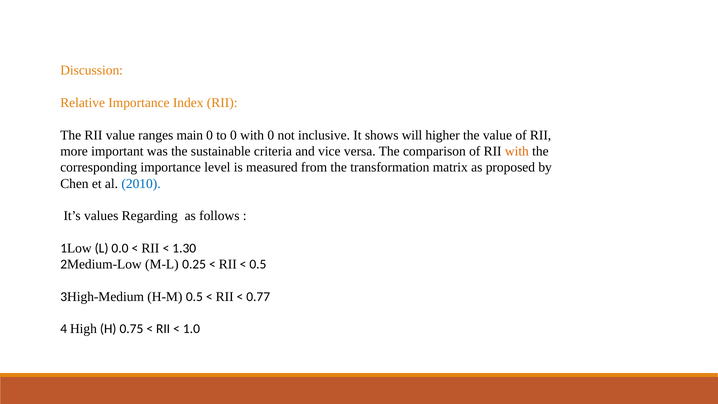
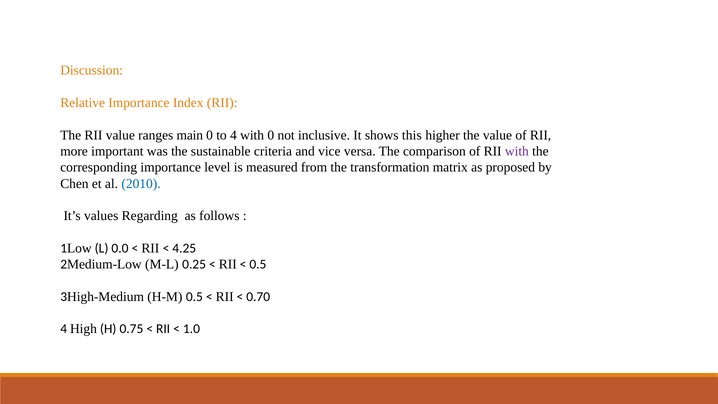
to 0: 0 -> 4
will: will -> this
with at (517, 151) colour: orange -> purple
1.30: 1.30 -> 4.25
0.77: 0.77 -> 0.70
